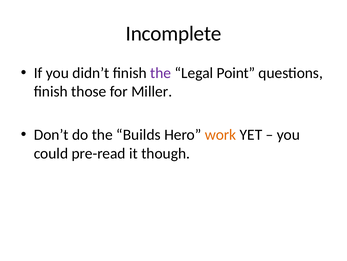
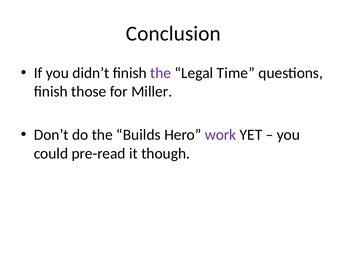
Incomplete: Incomplete -> Conclusion
Point: Point -> Time
work colour: orange -> purple
